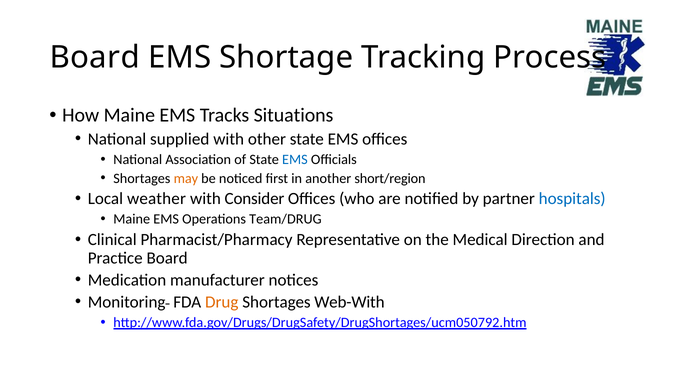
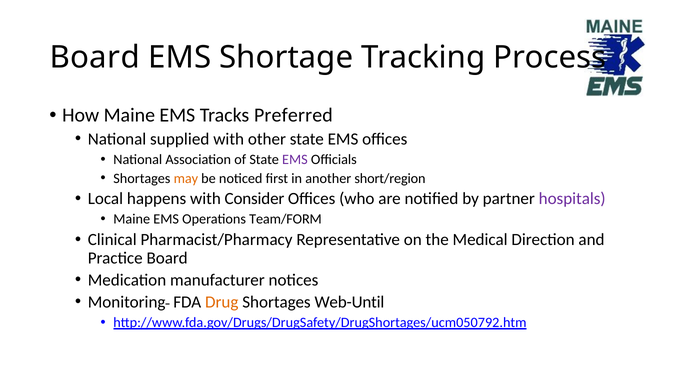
Situations: Situations -> Preferred
EMS at (295, 159) colour: blue -> purple
weather: weather -> happens
hospitals colour: blue -> purple
Team/DRUG: Team/DRUG -> Team/FORM
Web-With: Web-With -> Web-Until
